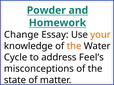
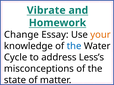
Powder: Powder -> Vibrate
the at (74, 46) colour: orange -> blue
Feel’s: Feel’s -> Less’s
